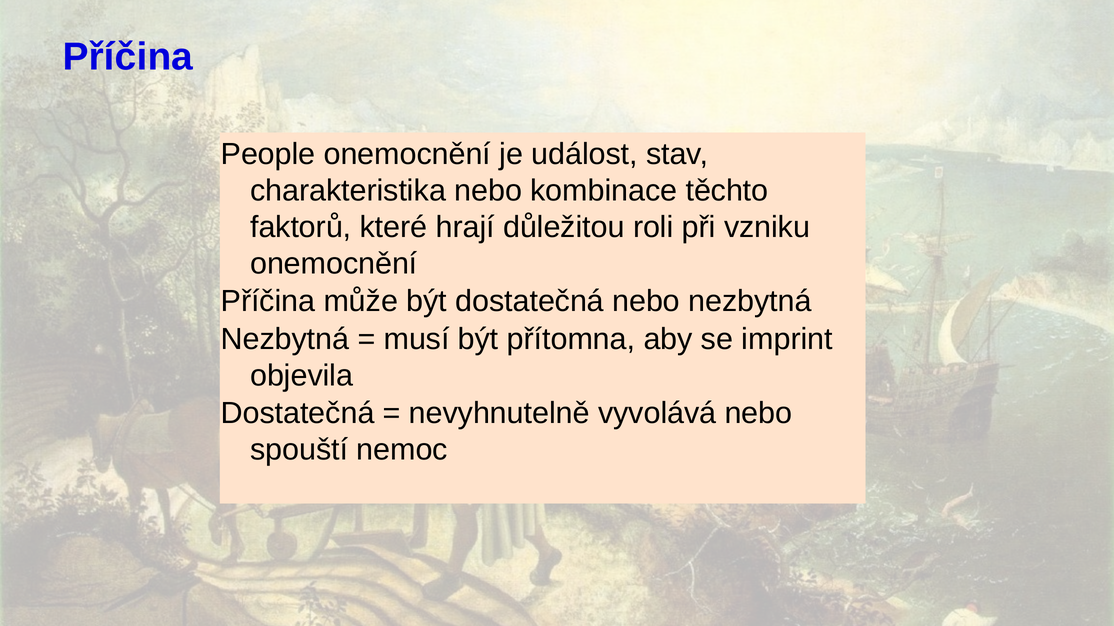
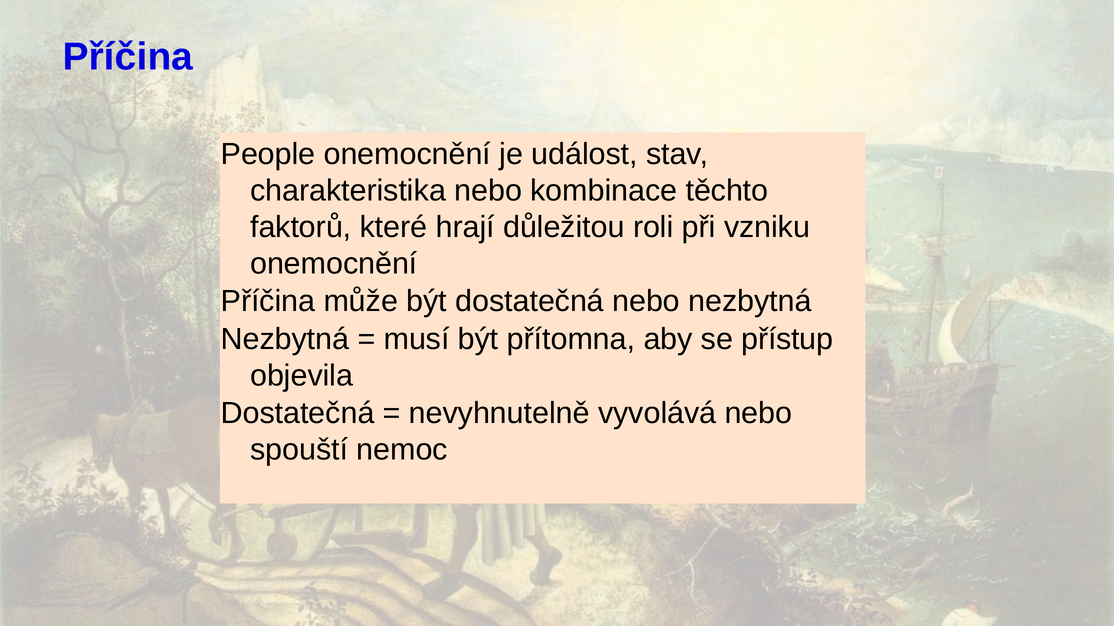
imprint: imprint -> přístup
